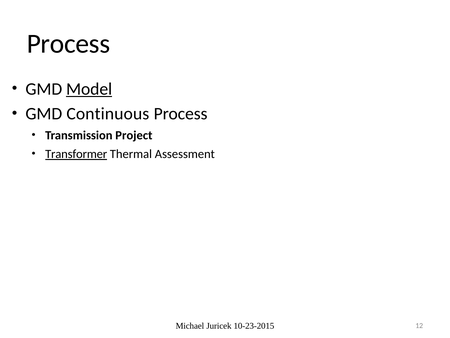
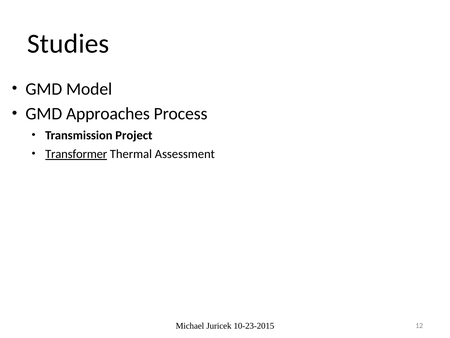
Process at (68, 44): Process -> Studies
Model underline: present -> none
Continuous: Continuous -> Approaches
